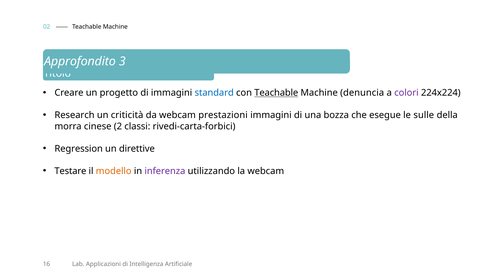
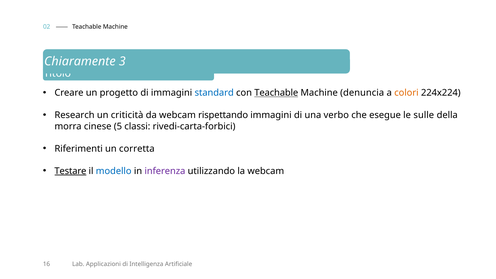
Approfondito: Approfondito -> Chiaramente
colori colour: purple -> orange
prestazioni: prestazioni -> rispettando
bozza: bozza -> verbo
2: 2 -> 5
Regression: Regression -> Riferimenti
direttive: direttive -> corretta
Testare underline: none -> present
modello colour: orange -> blue
